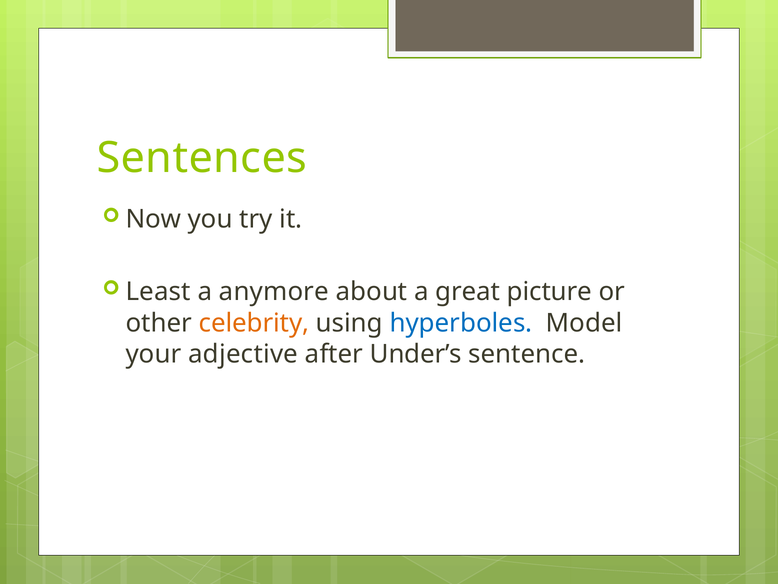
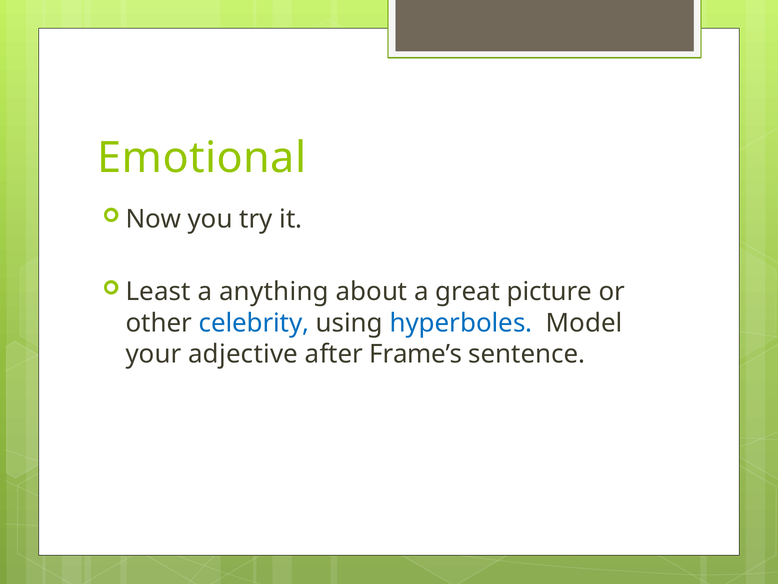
Sentences: Sentences -> Emotional
anymore: anymore -> anything
celebrity colour: orange -> blue
Under’s: Under’s -> Frame’s
